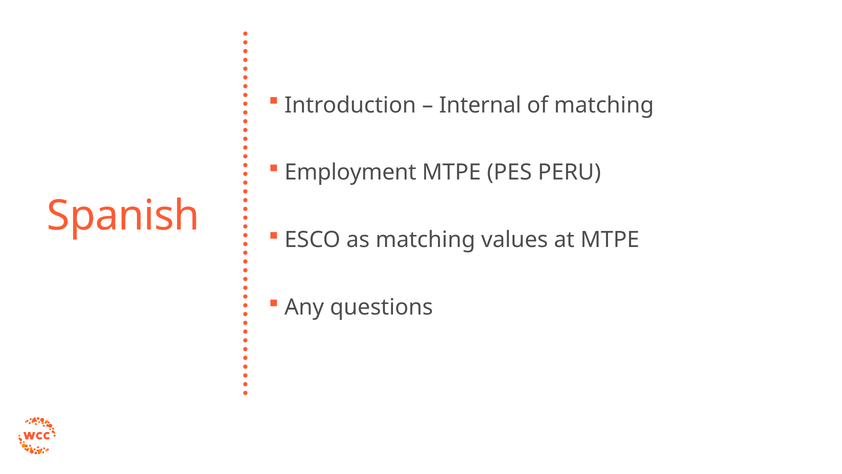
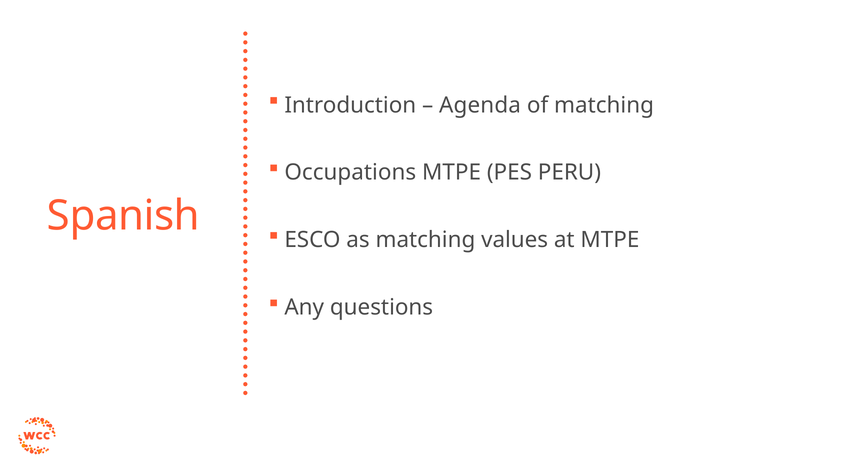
Internal: Internal -> Agenda
Employment: Employment -> Occupations
